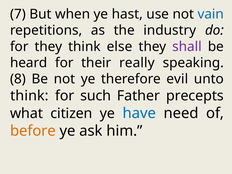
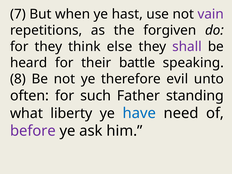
vain colour: blue -> purple
industry: industry -> forgiven
really: really -> battle
think at (29, 96): think -> often
precepts: precepts -> standing
citizen: citizen -> liberty
before colour: orange -> purple
